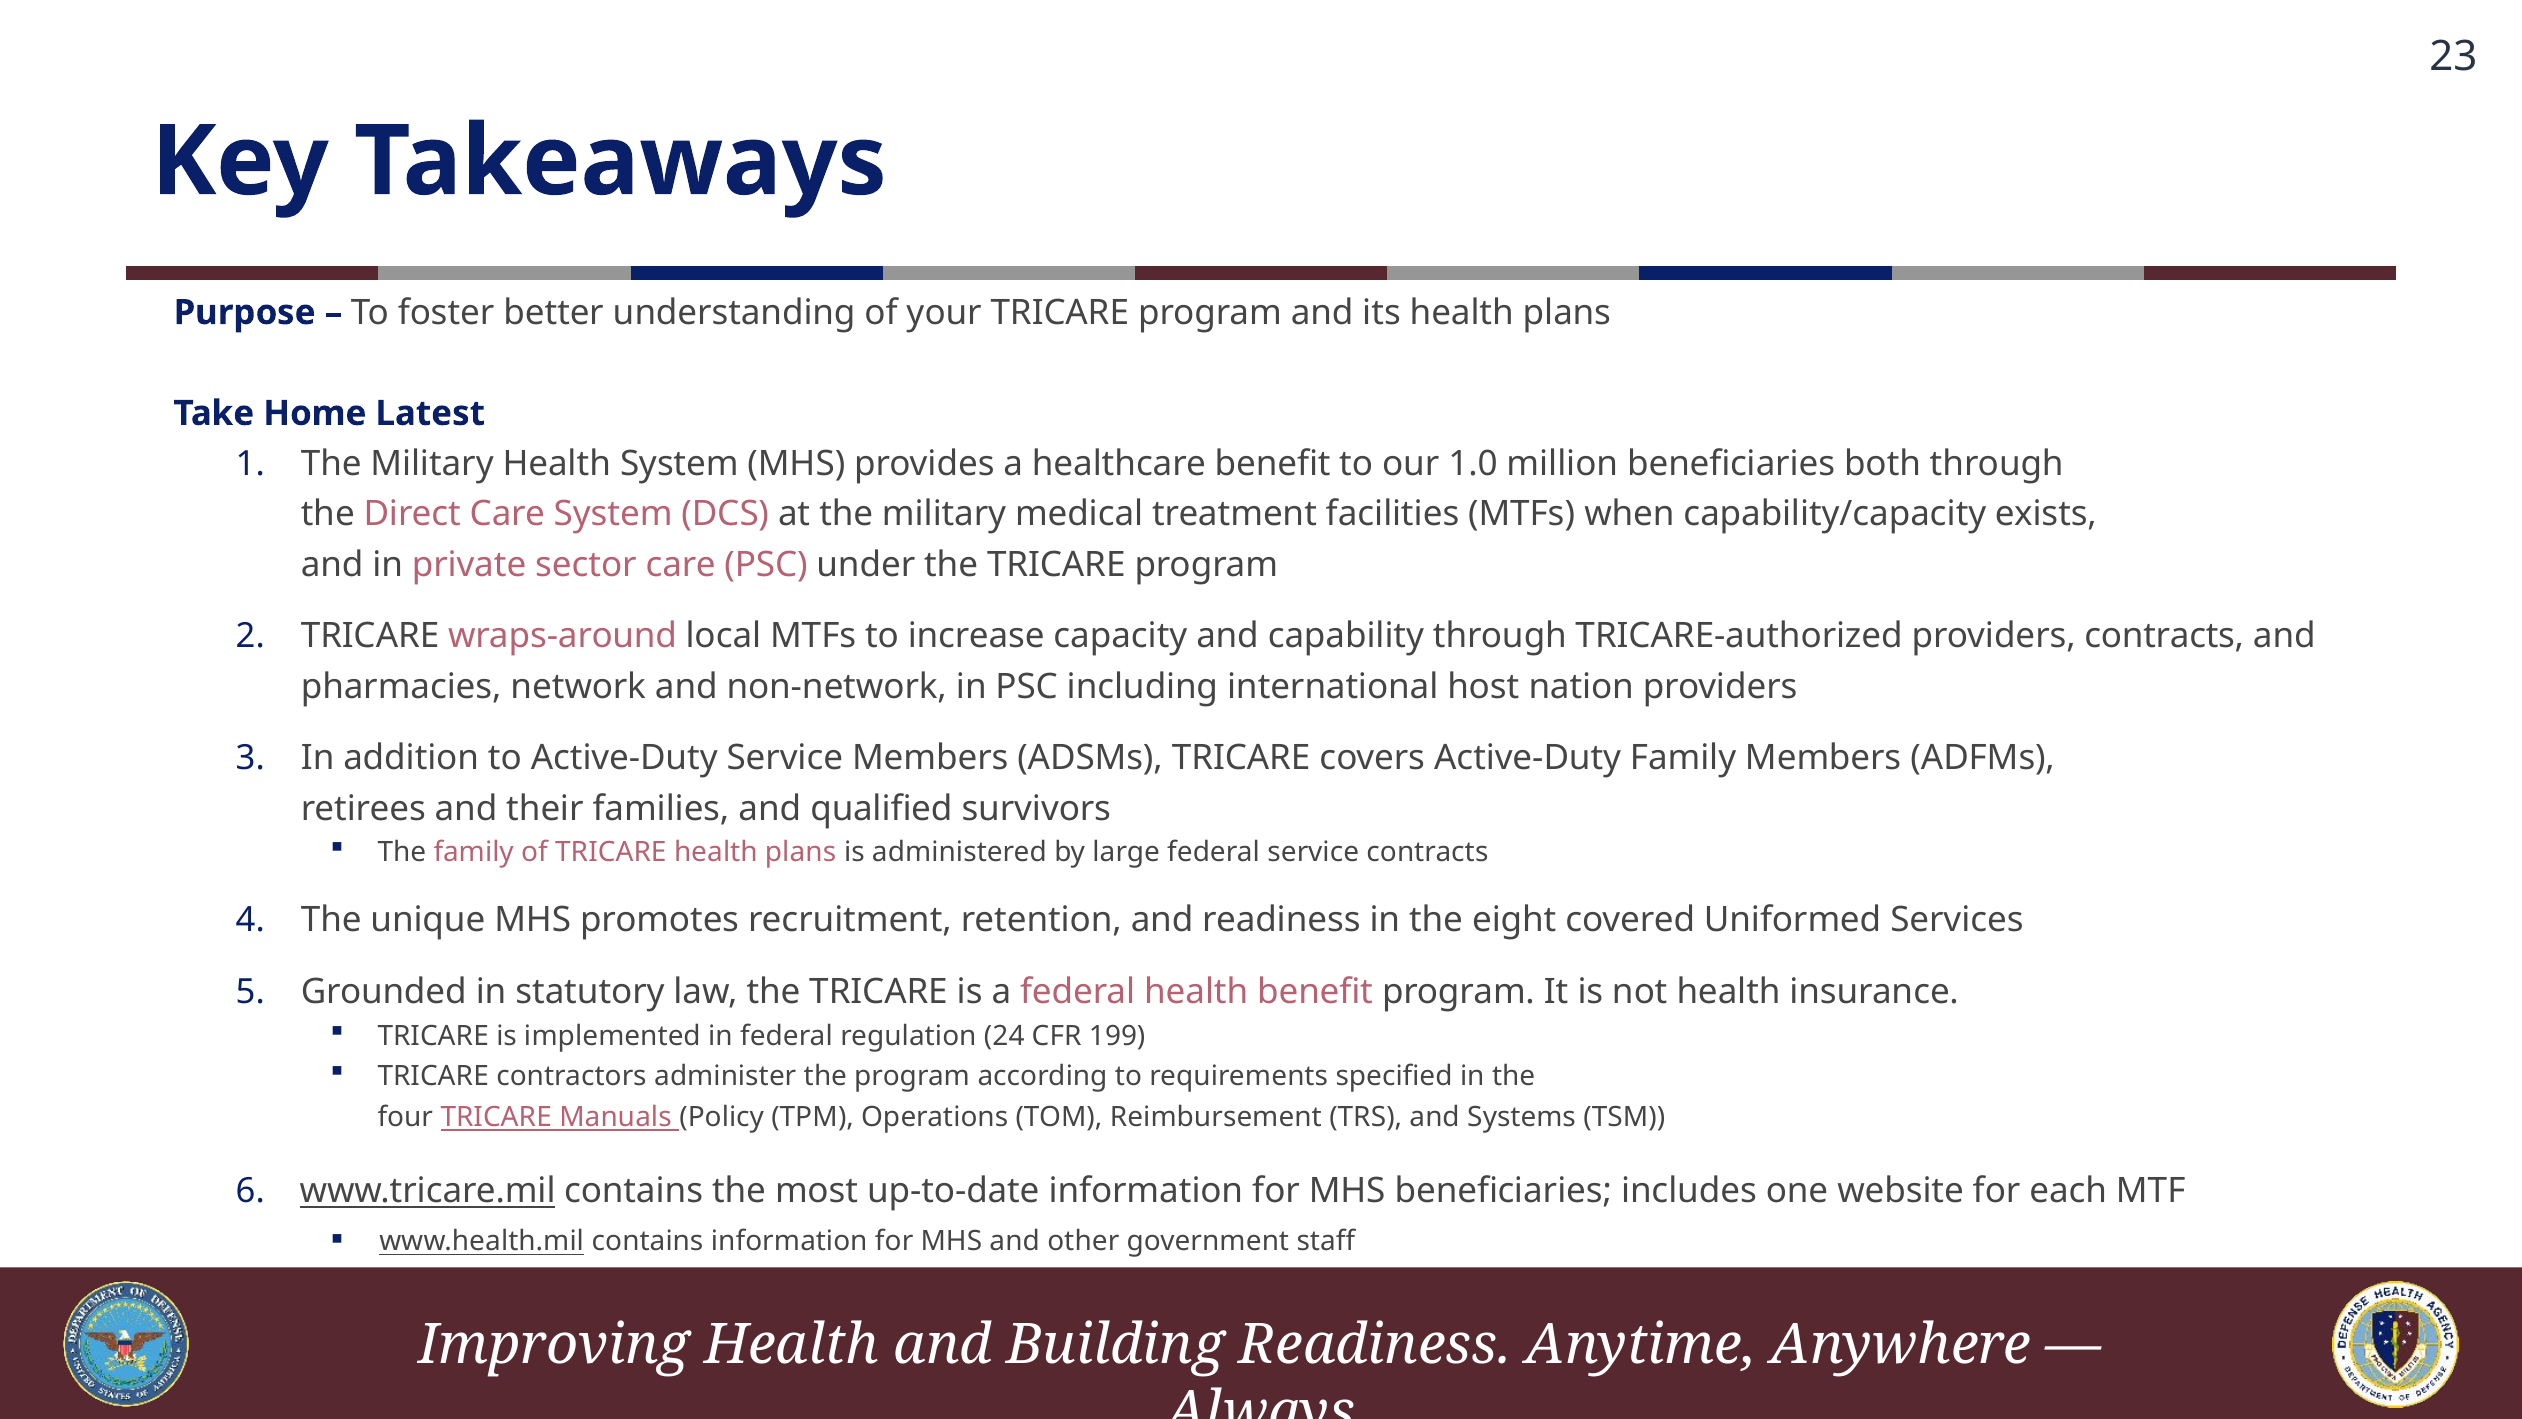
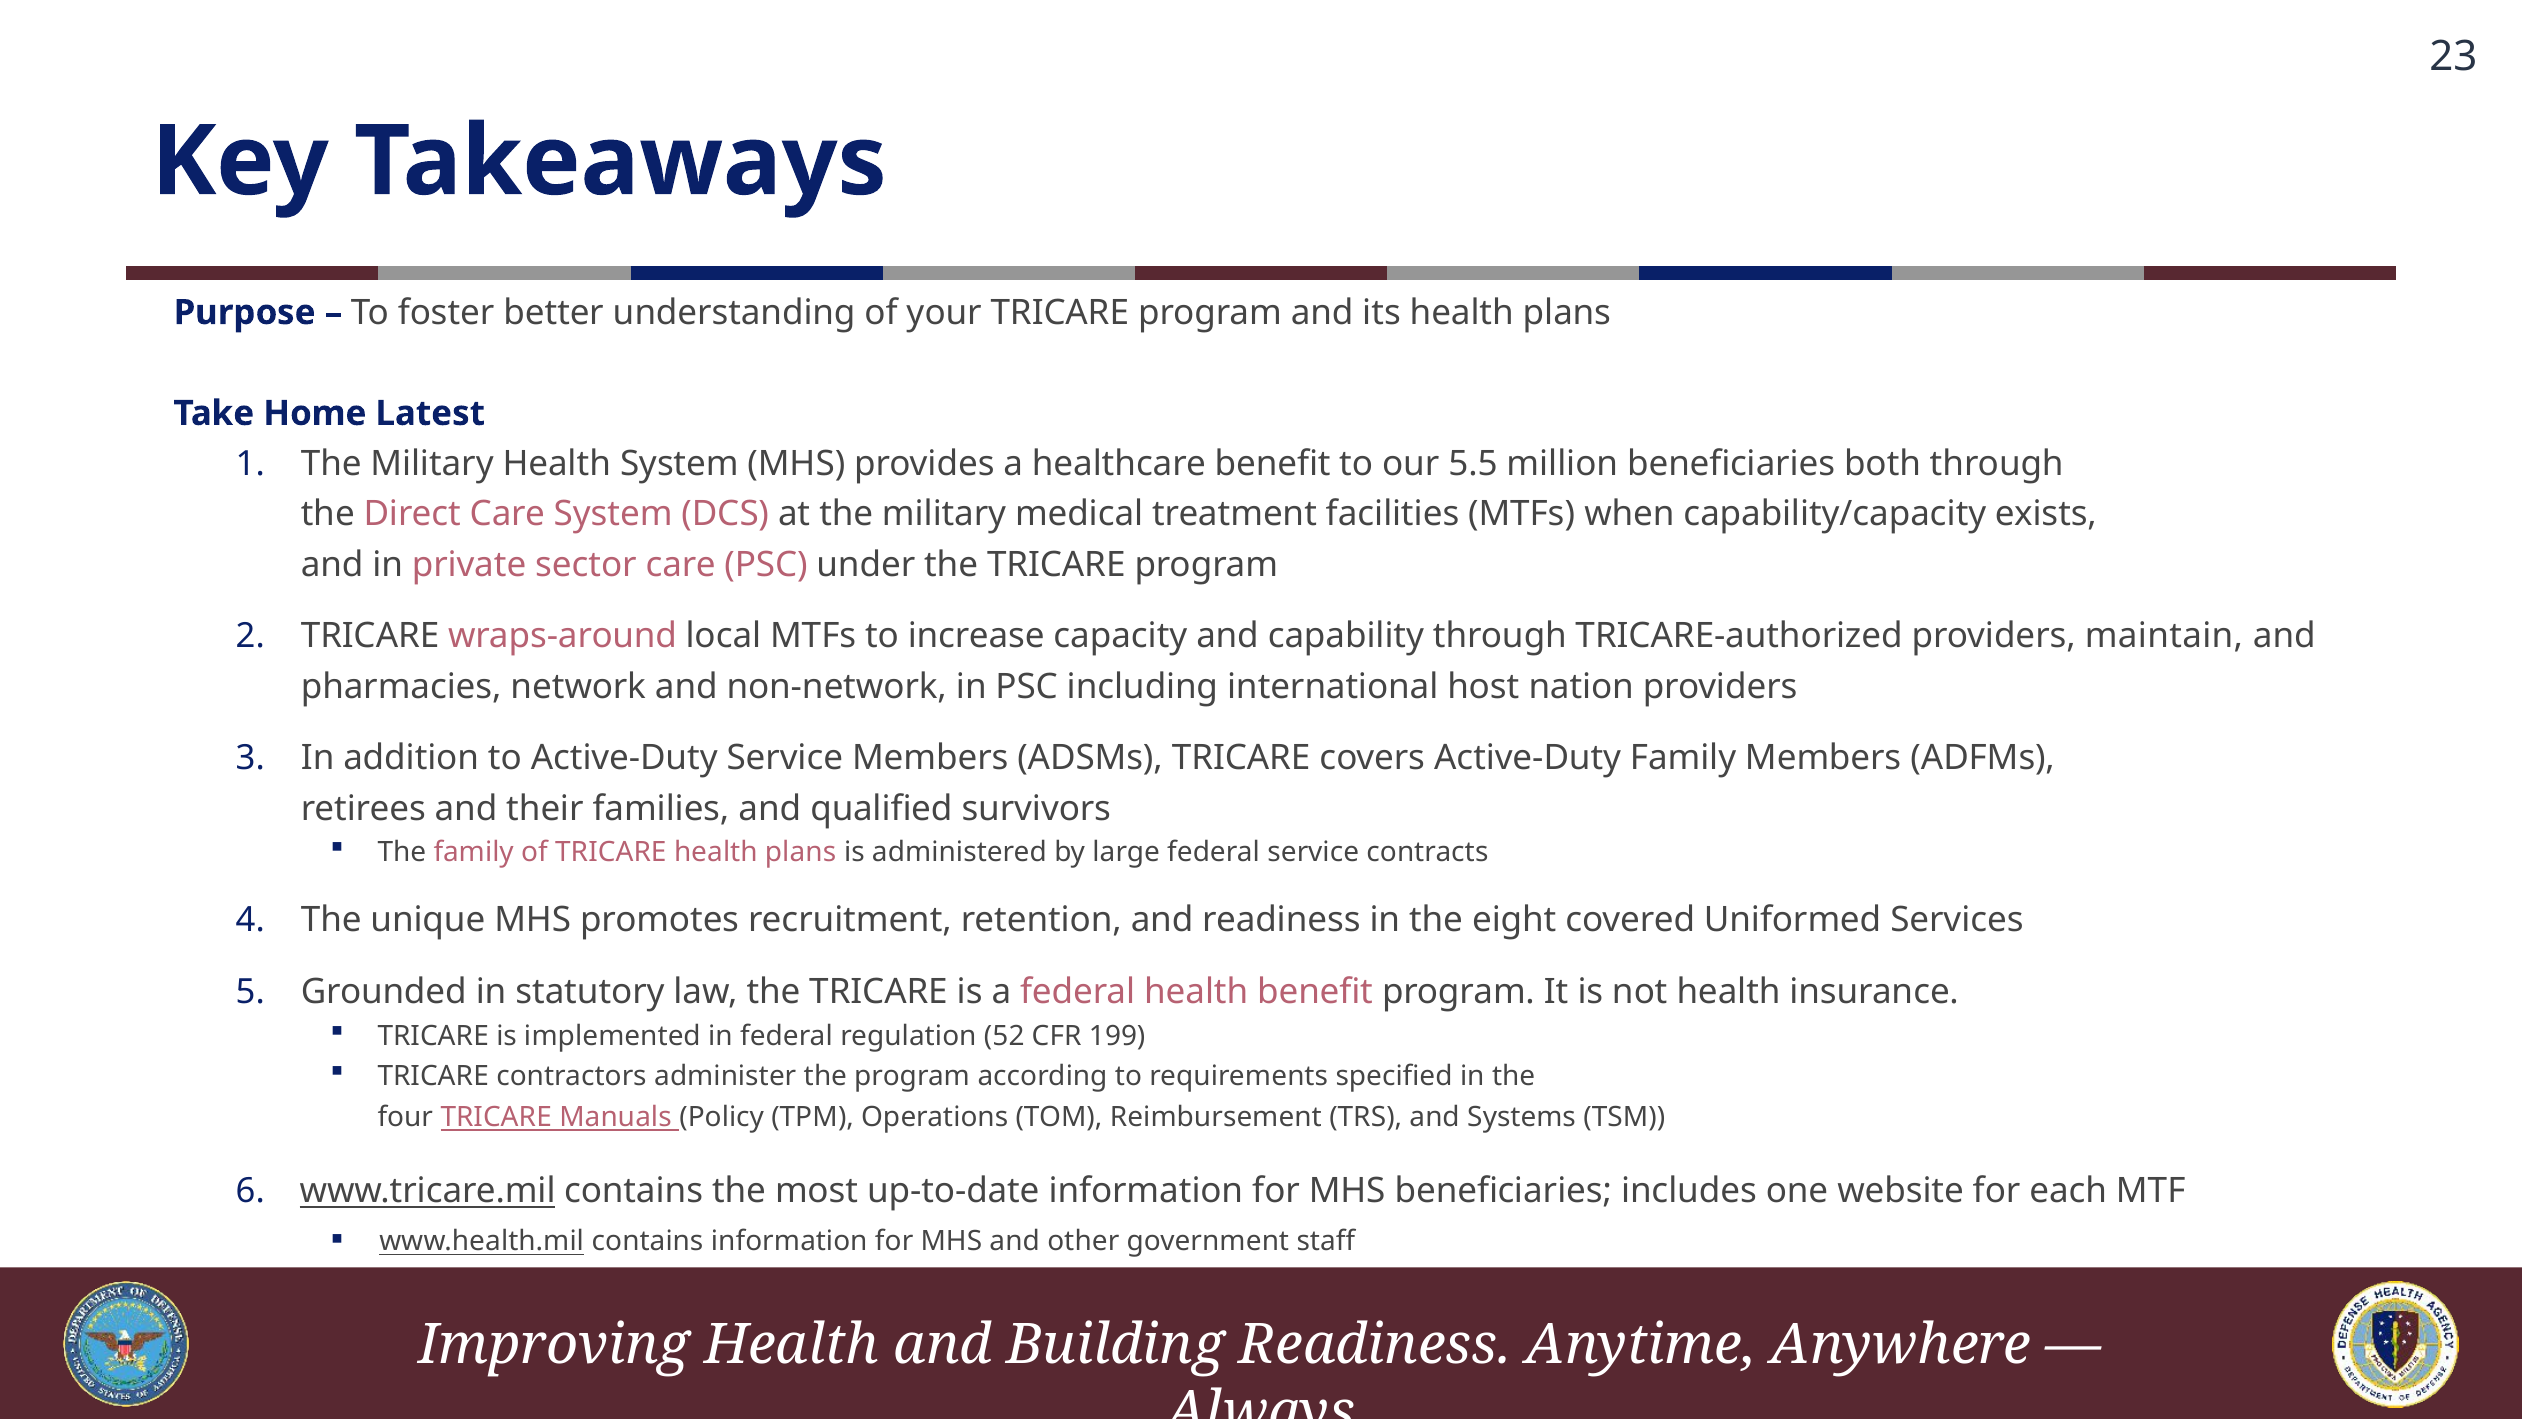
1.0: 1.0 -> 5.5
providers contracts: contracts -> maintain
24: 24 -> 52
